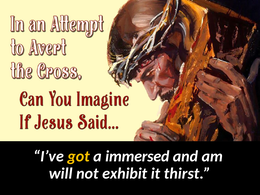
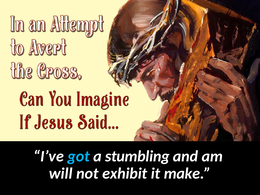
got colour: yellow -> light blue
immersed: immersed -> stumbling
thirst: thirst -> make
